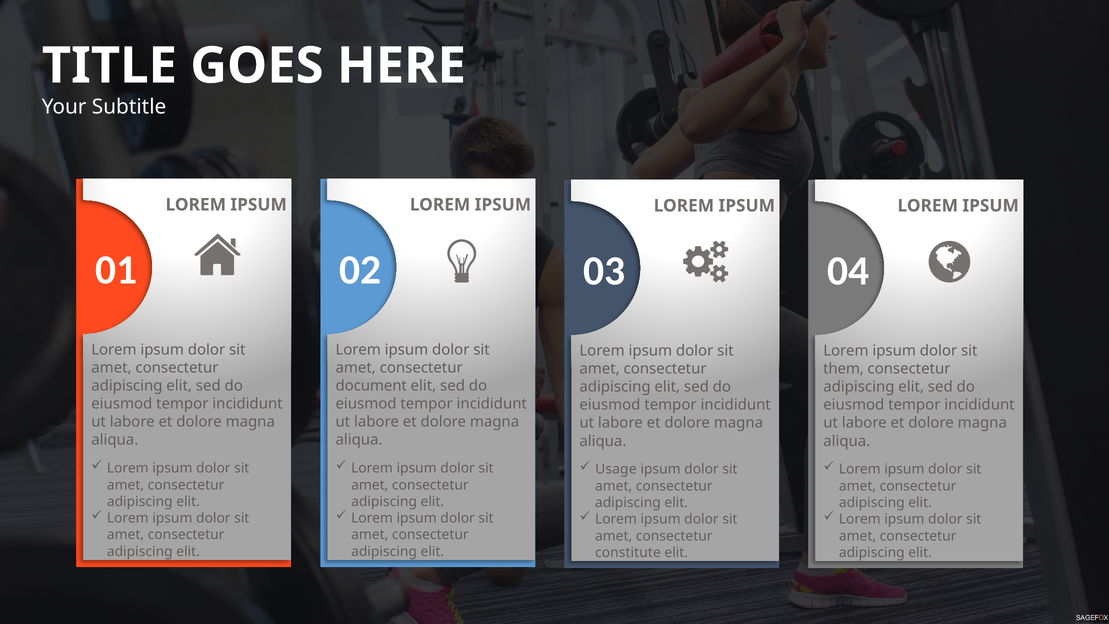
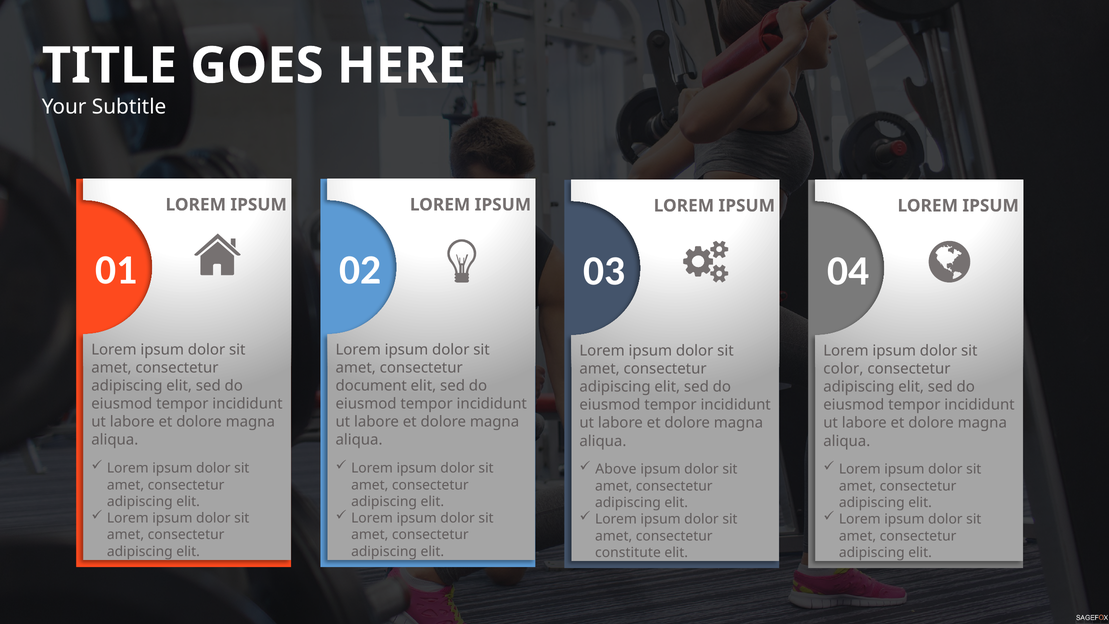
them: them -> color
Usage: Usage -> Above
